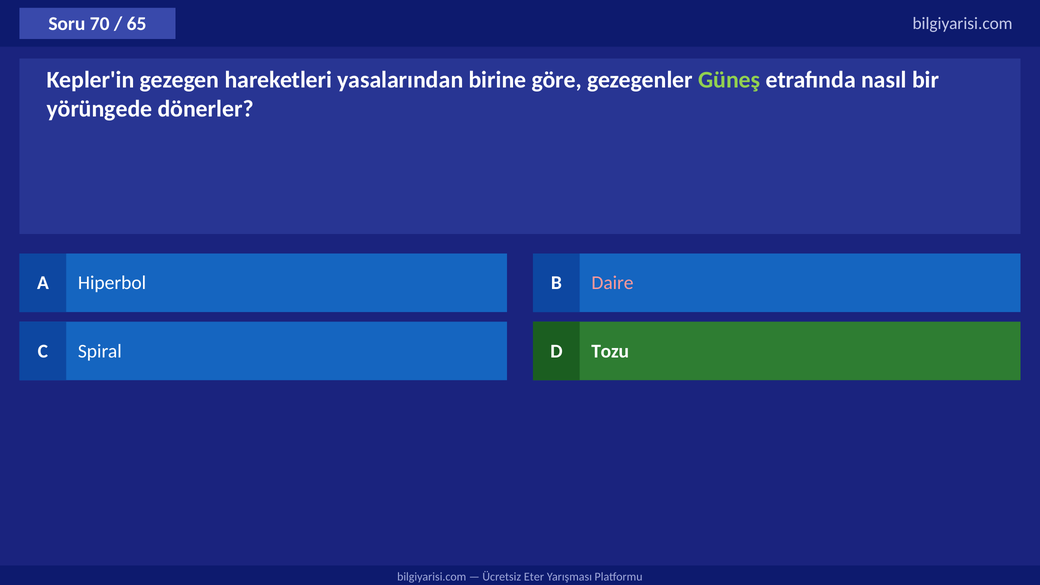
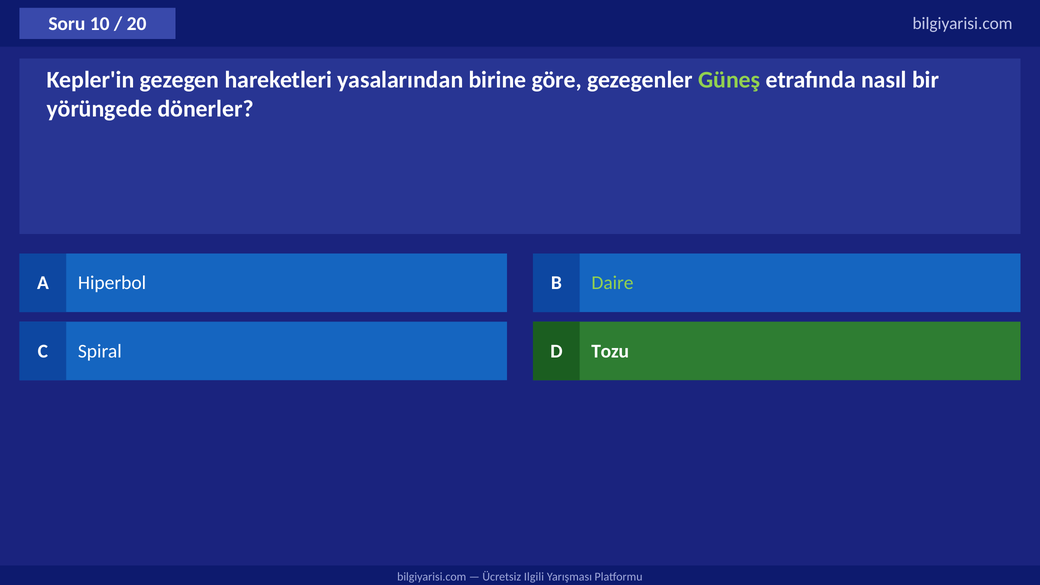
70: 70 -> 10
65: 65 -> 20
Daire colour: pink -> light green
Eter: Eter -> Ilgili
